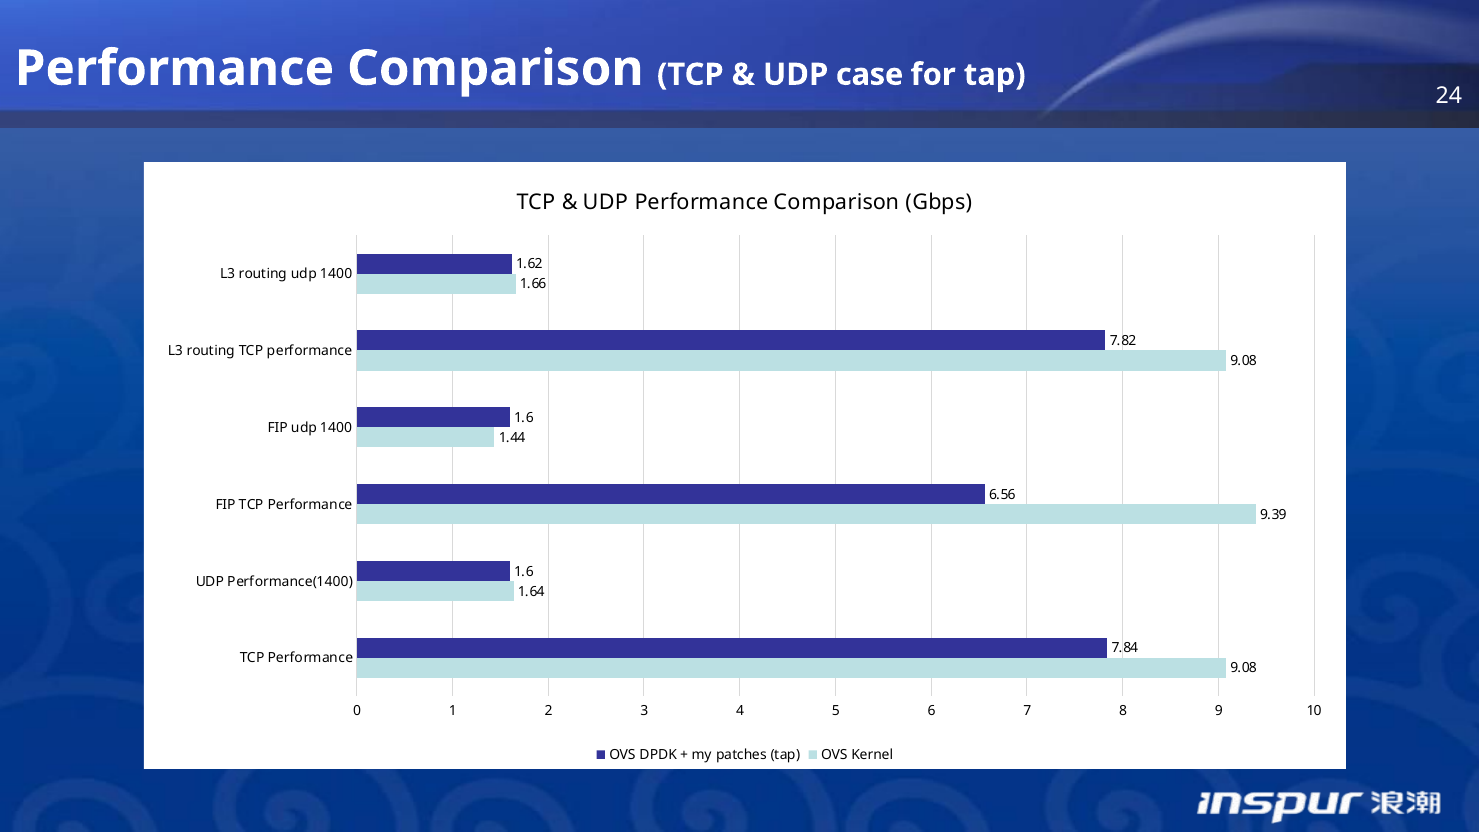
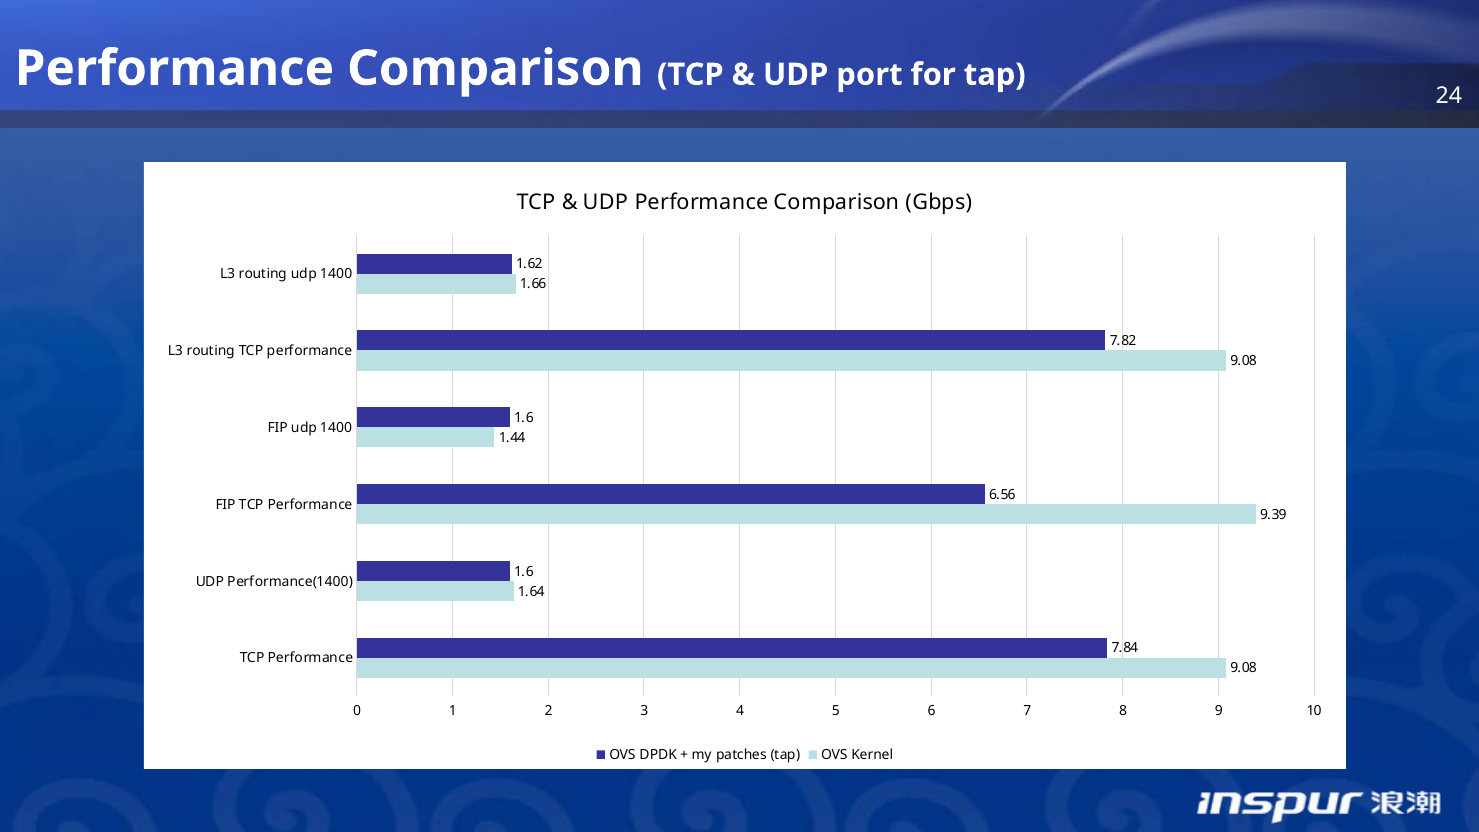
case: case -> port
